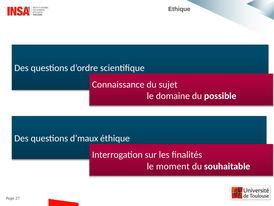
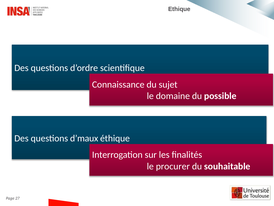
moment: moment -> procurer
